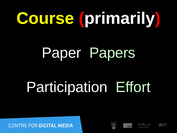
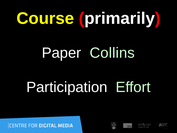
Papers: Papers -> Collins
